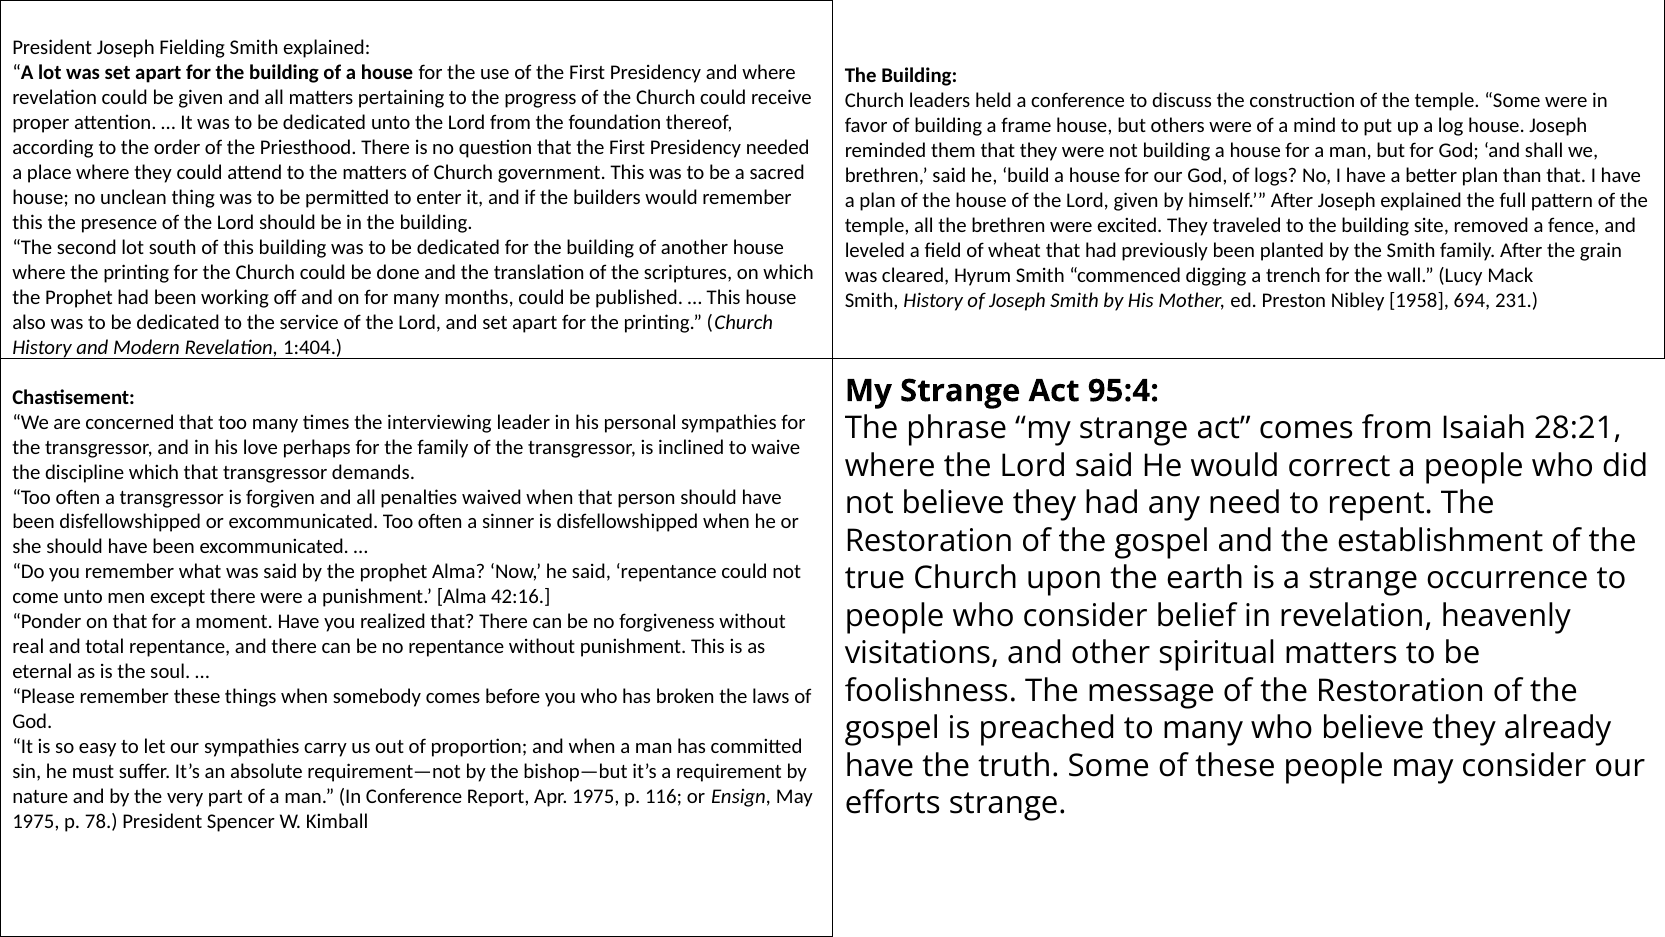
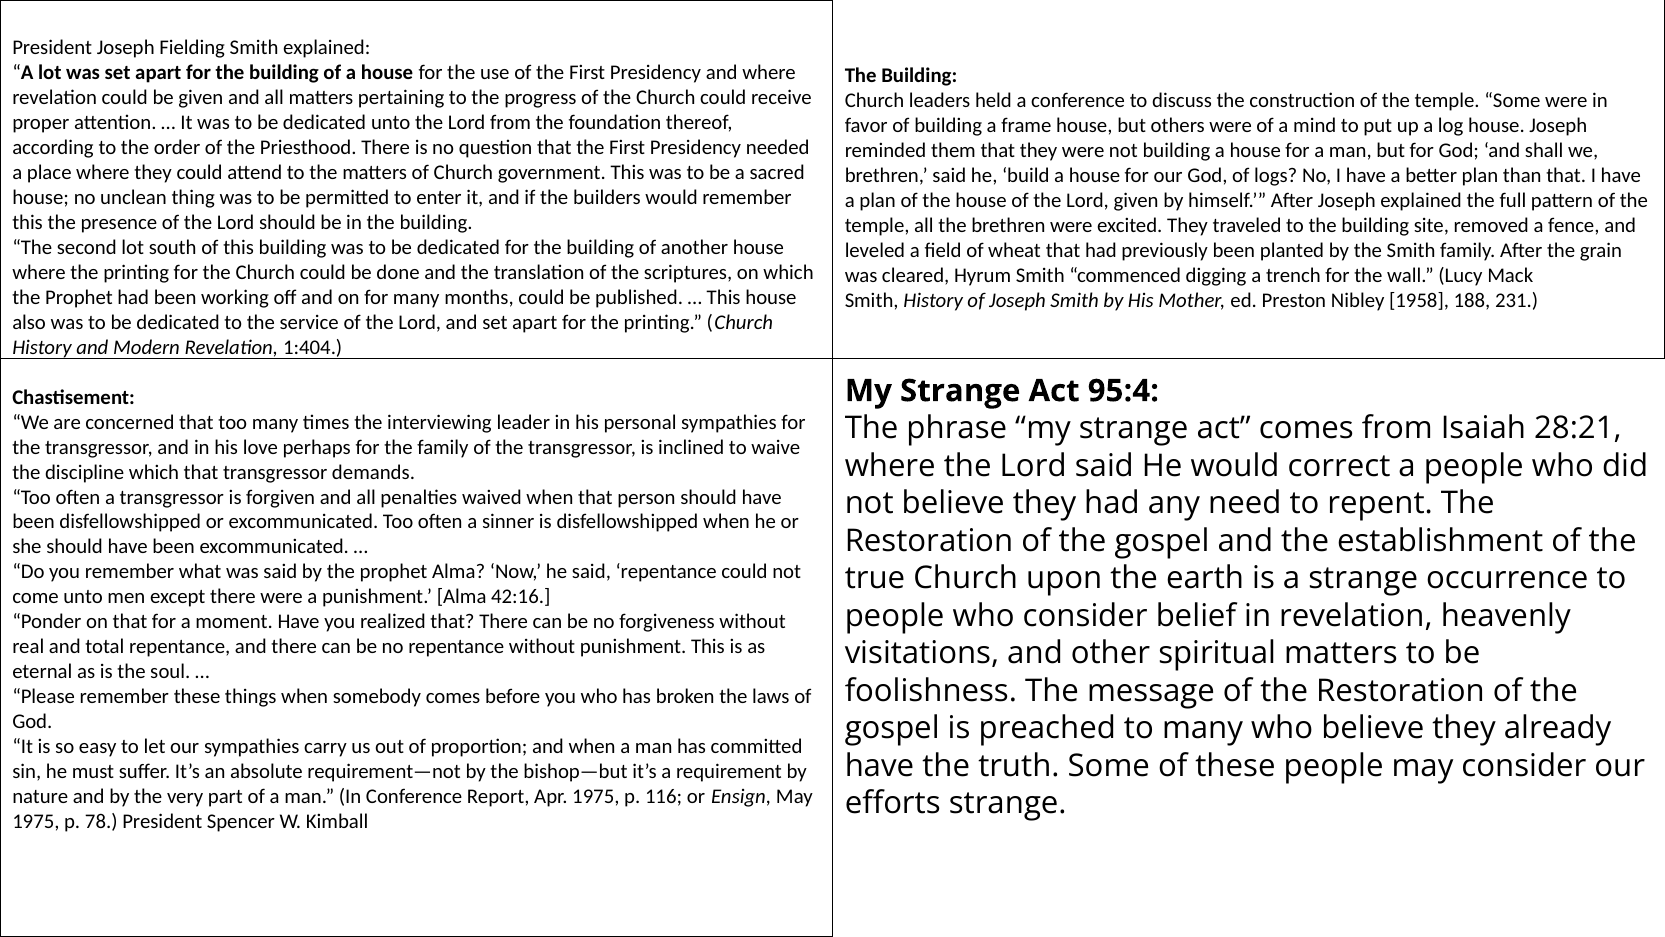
694: 694 -> 188
